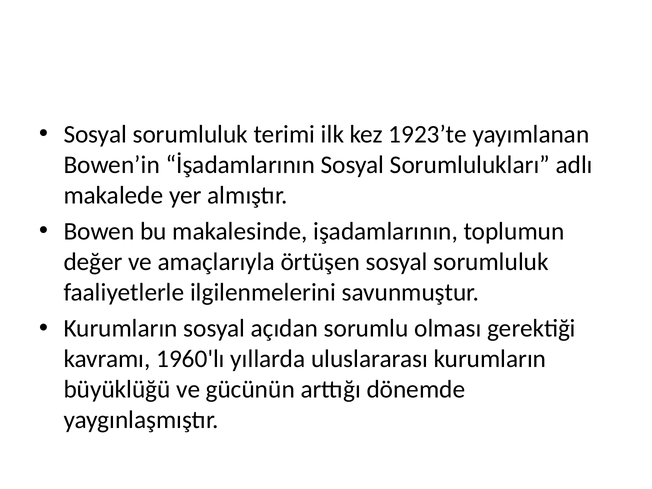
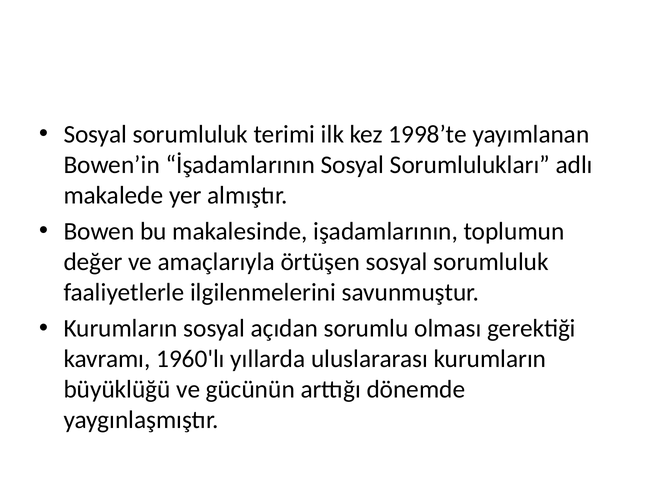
1923’te: 1923’te -> 1998’te
